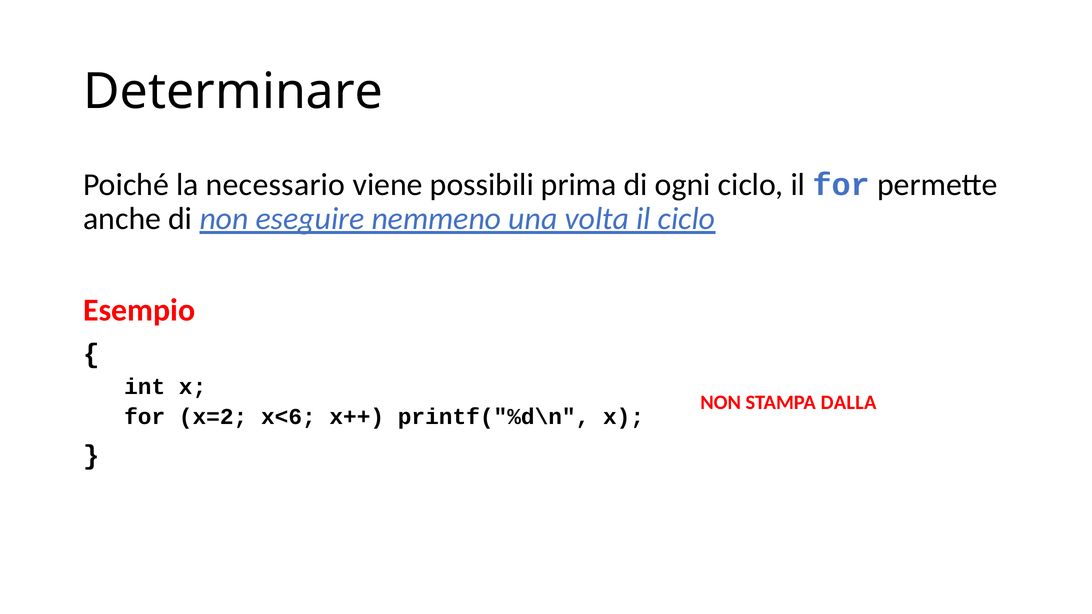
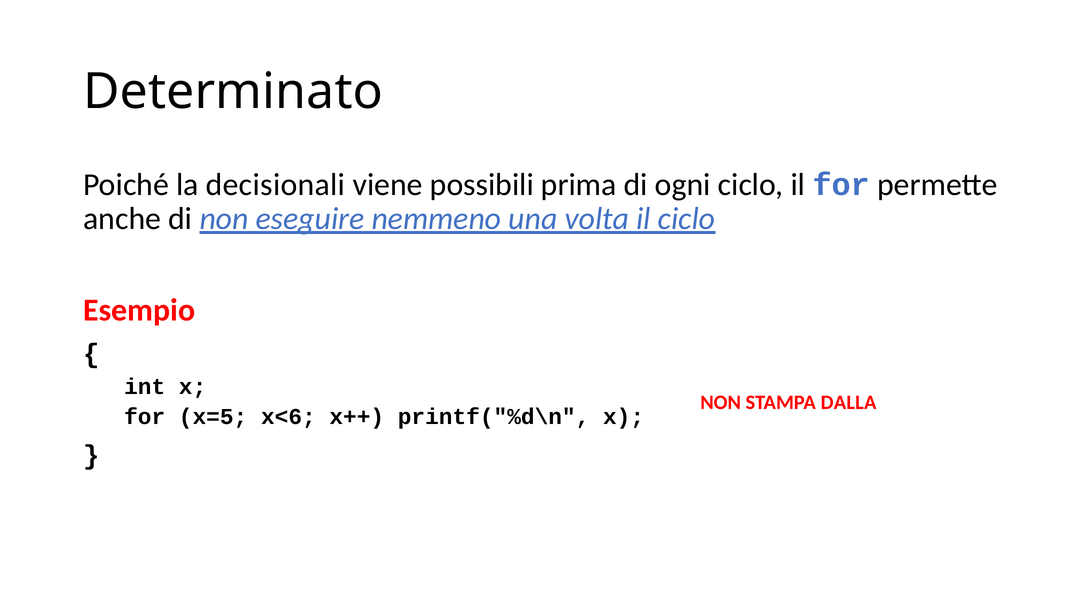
Determinare: Determinare -> Determinato
necessario: necessario -> decisionali
x=2: x=2 -> x=5
